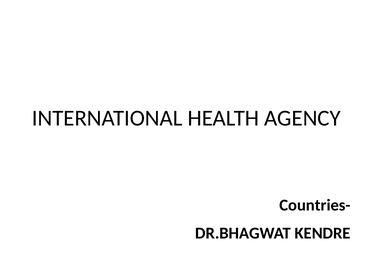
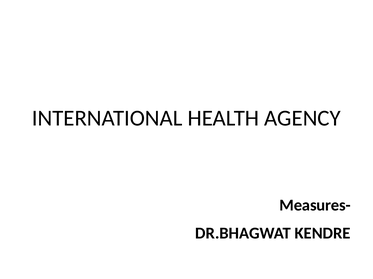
Countries-: Countries- -> Measures-
